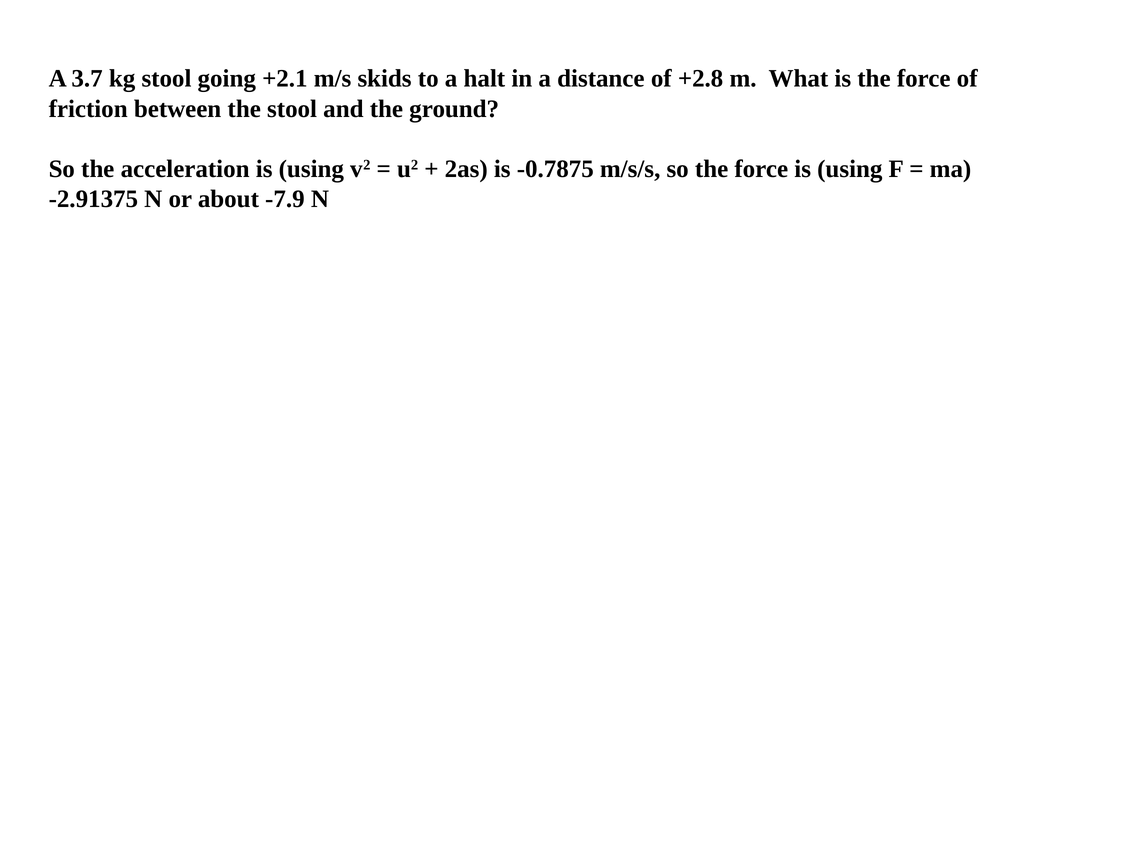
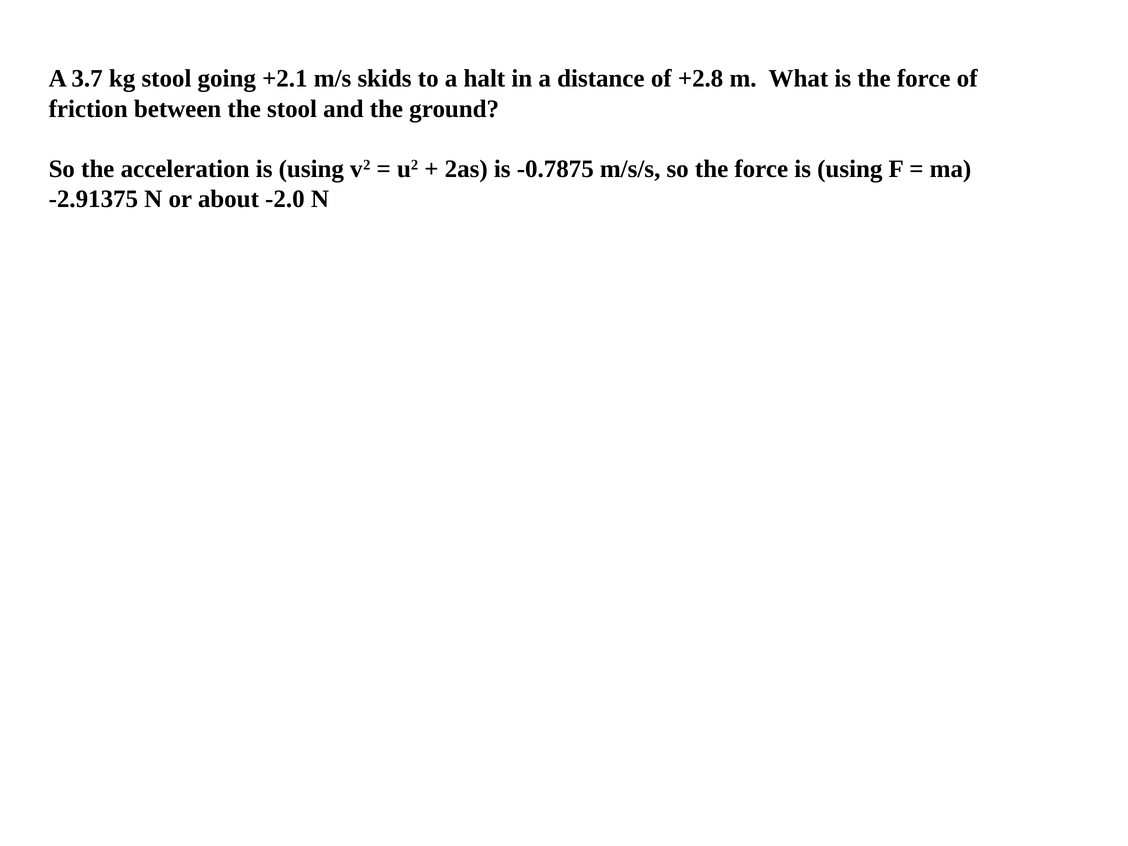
-7.9: -7.9 -> -2.0
